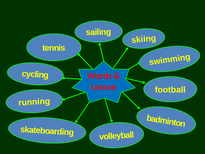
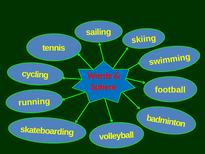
Lesson: Lesson -> Sphere
